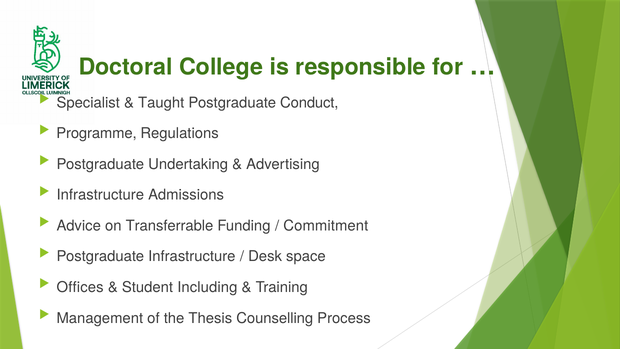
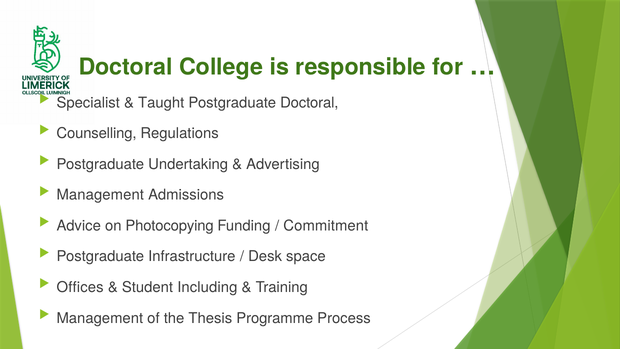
Postgraduate Conduct: Conduct -> Doctoral
Programme: Programme -> Counselling
Infrastructure at (100, 195): Infrastructure -> Management
Transferrable: Transferrable -> Photocopying
Counselling: Counselling -> Programme
